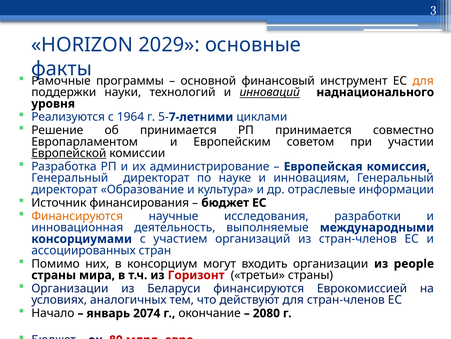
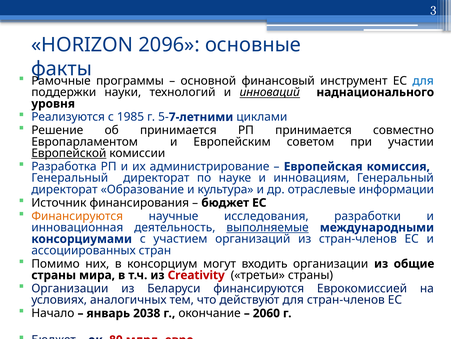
2029: 2029 -> 2096
для at (423, 81) colour: orange -> blue
1964: 1964 -> 1985
выполняемые underline: none -> present
people: people -> общие
Горизонт: Горизонт -> Creativity
2074: 2074 -> 2038
2080: 2080 -> 2060
